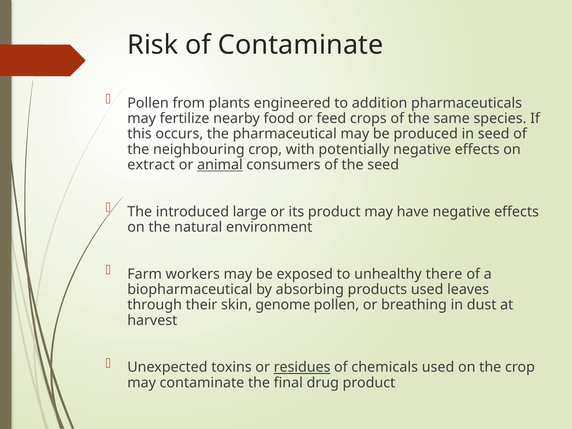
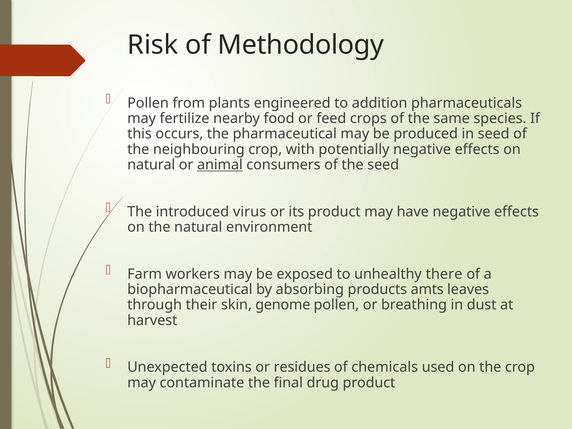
of Contaminate: Contaminate -> Methodology
extract at (151, 165): extract -> natural
large: large -> virus
products used: used -> amts
residues underline: present -> none
